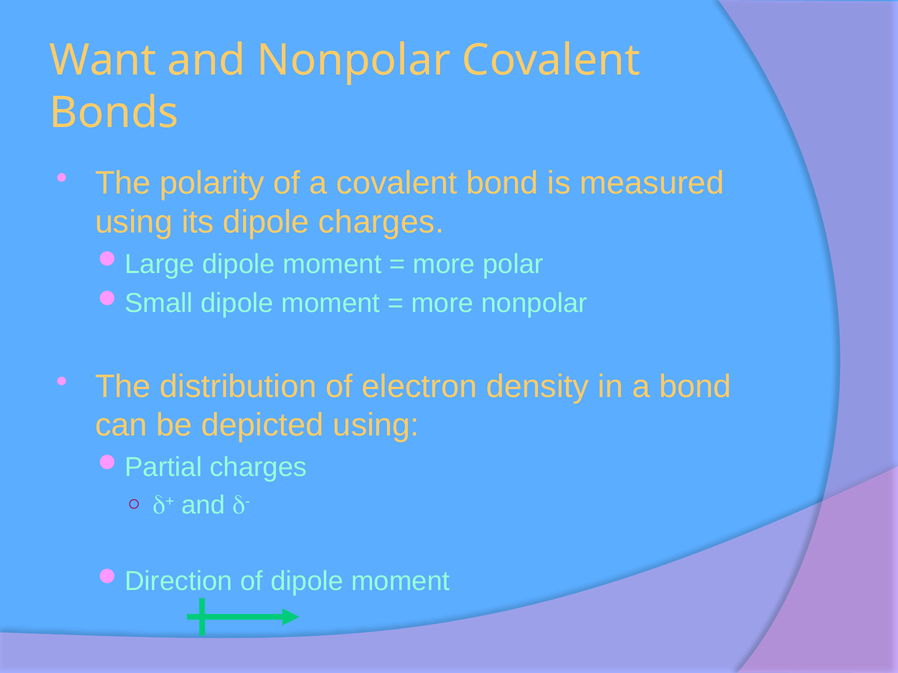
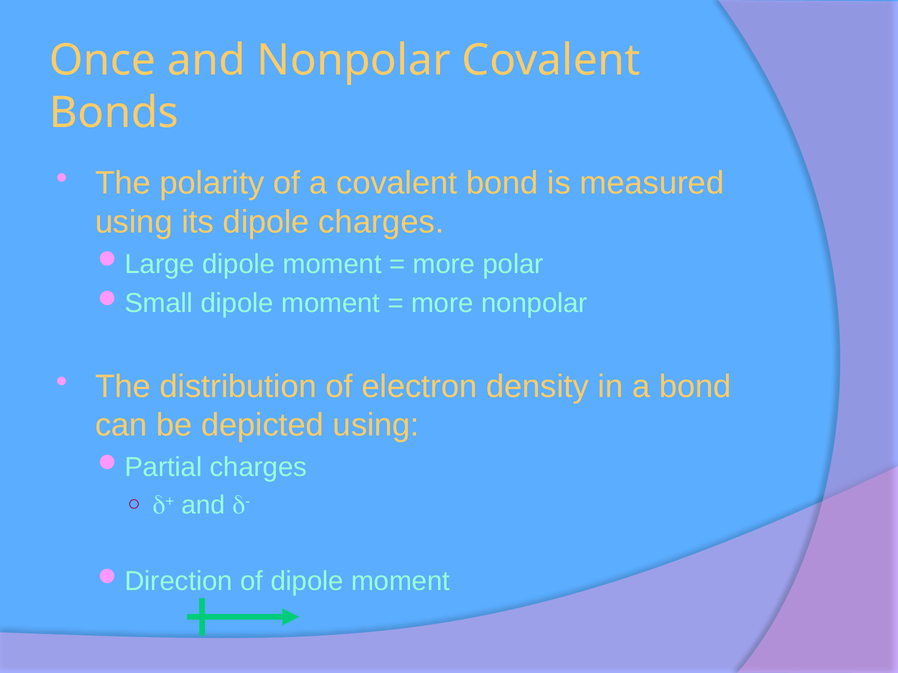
Want: Want -> Once
